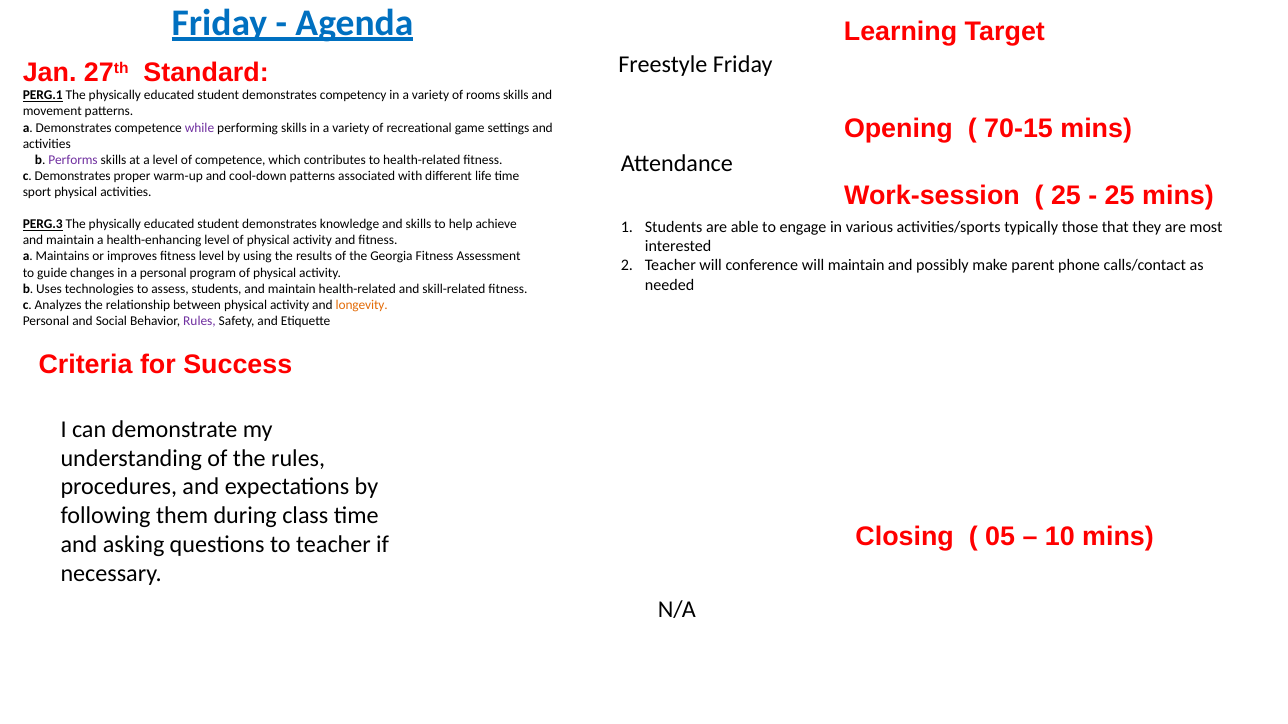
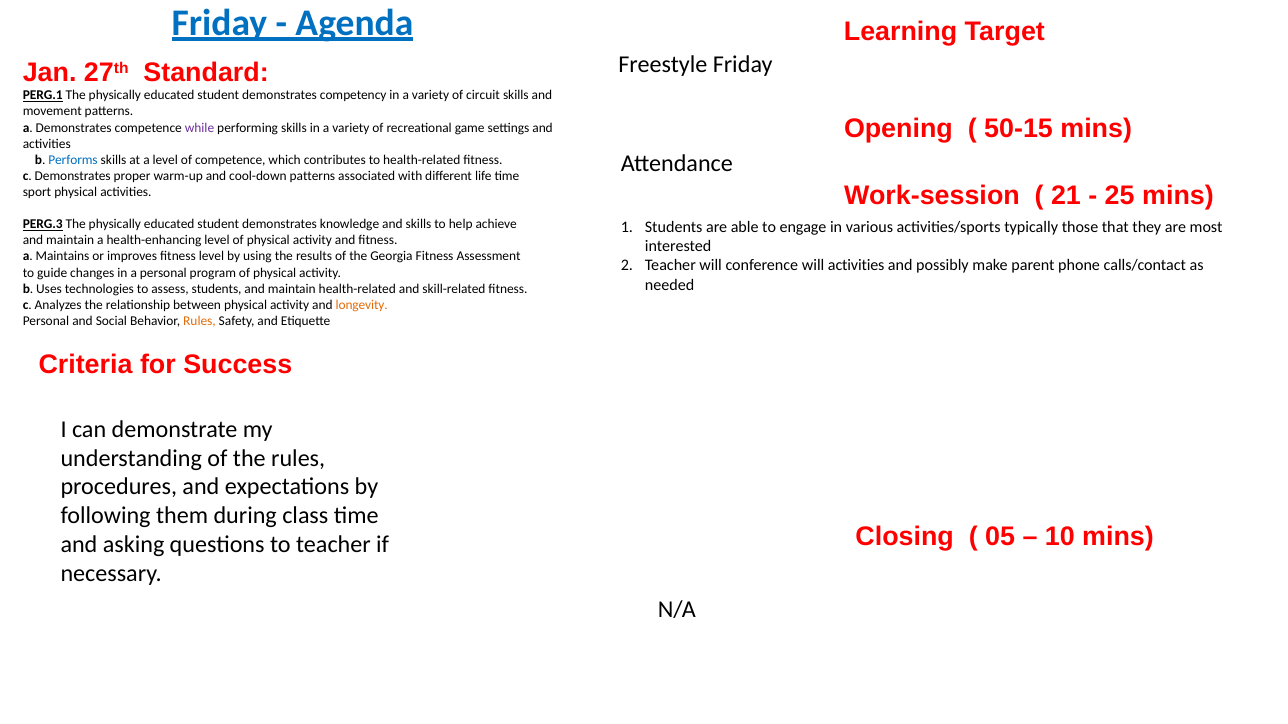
rooms: rooms -> circuit
70-15: 70-15 -> 50-15
Performs colour: purple -> blue
25 at (1066, 195): 25 -> 21
will maintain: maintain -> activities
Rules at (200, 321) colour: purple -> orange
